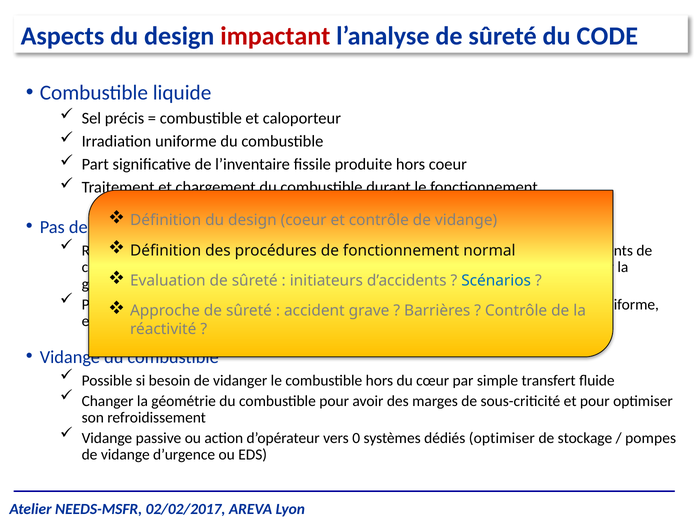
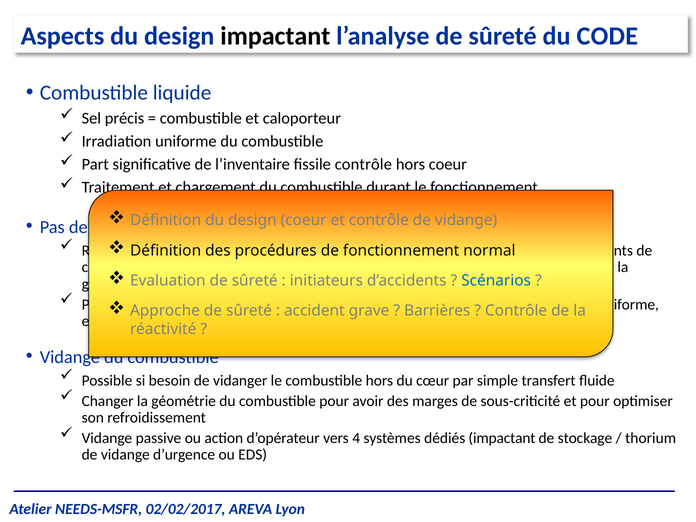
impactant at (275, 36) colour: red -> black
fissile produite: produite -> contrôle
0: 0 -> 4
dédiés optimiser: optimiser -> impactant
pompes: pompes -> thorium
